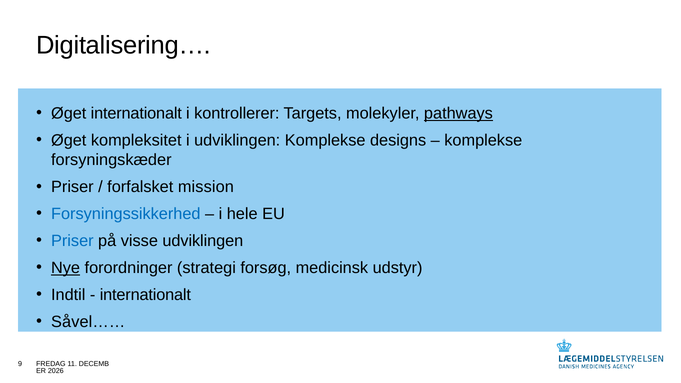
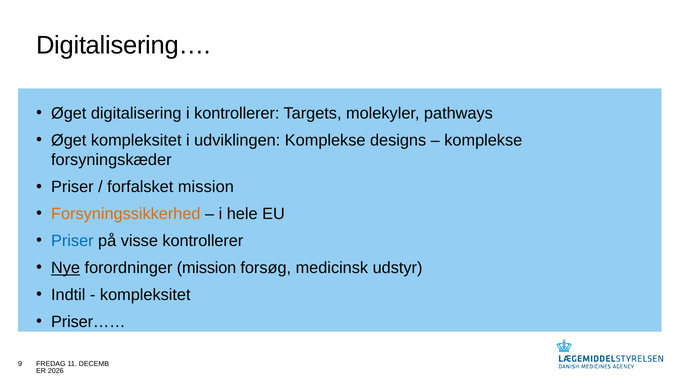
Øget internationalt: internationalt -> digitalisering
pathways underline: present -> none
Forsyningssikkerhed colour: blue -> orange
visse udviklingen: udviklingen -> kontrollerer
forordninger strategi: strategi -> mission
internationalt at (145, 295): internationalt -> kompleksitet
Såvel……: Såvel…… -> Priser……
